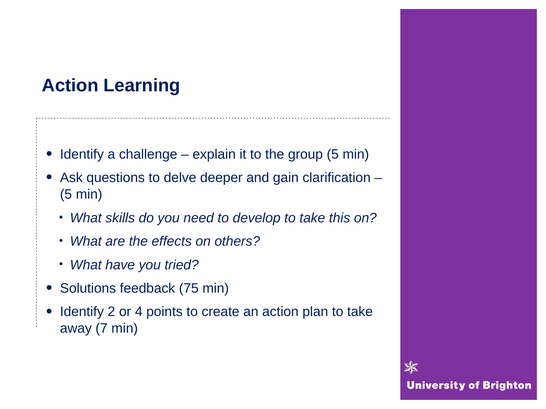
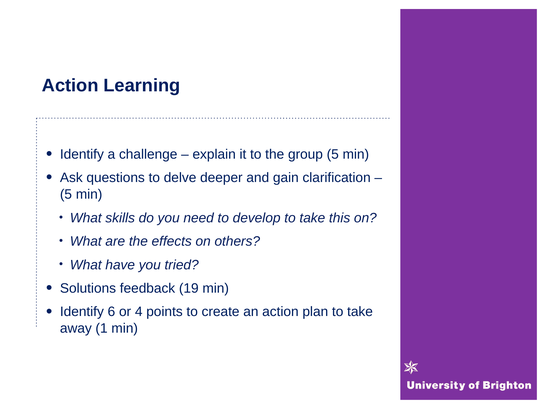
75: 75 -> 19
2: 2 -> 6
7: 7 -> 1
